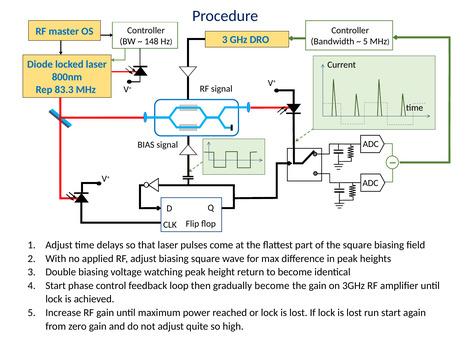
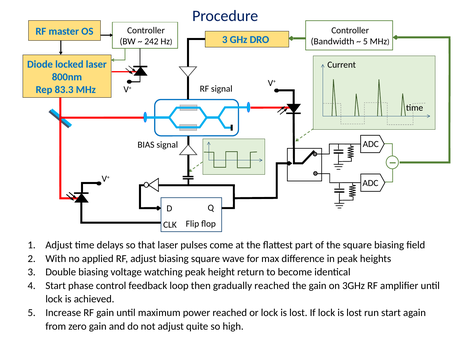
148: 148 -> 242
gradually become: become -> reached
